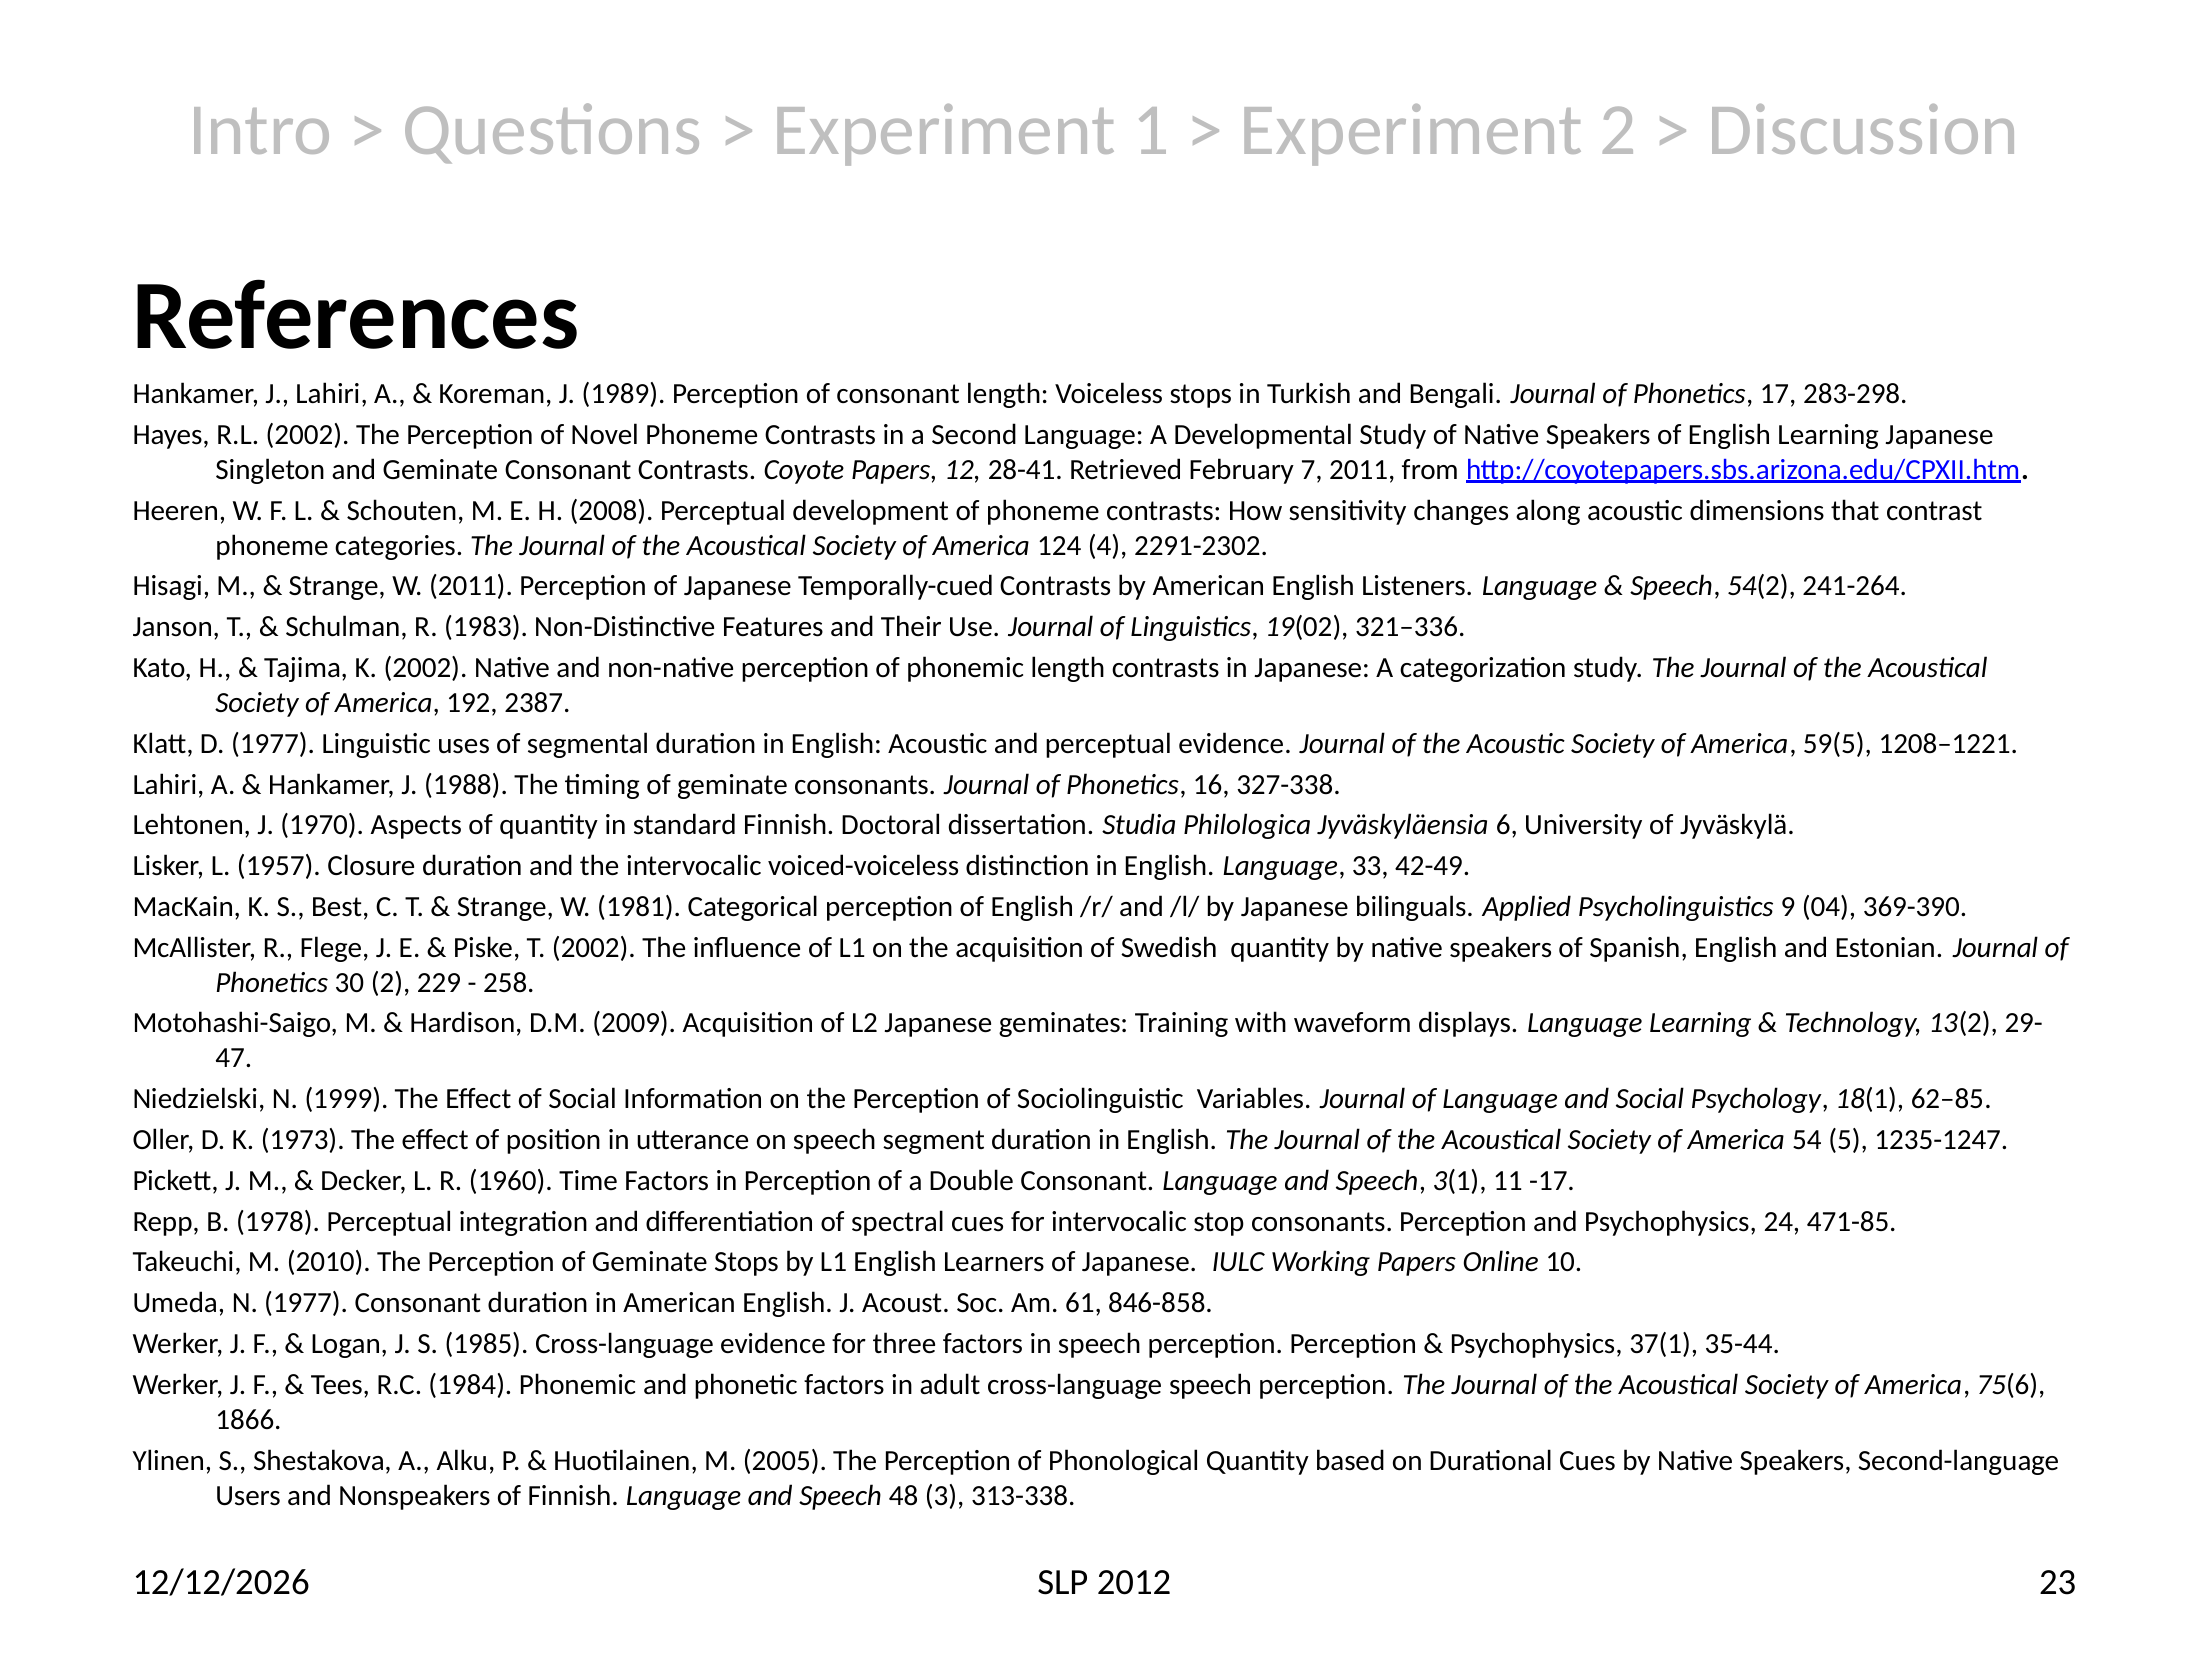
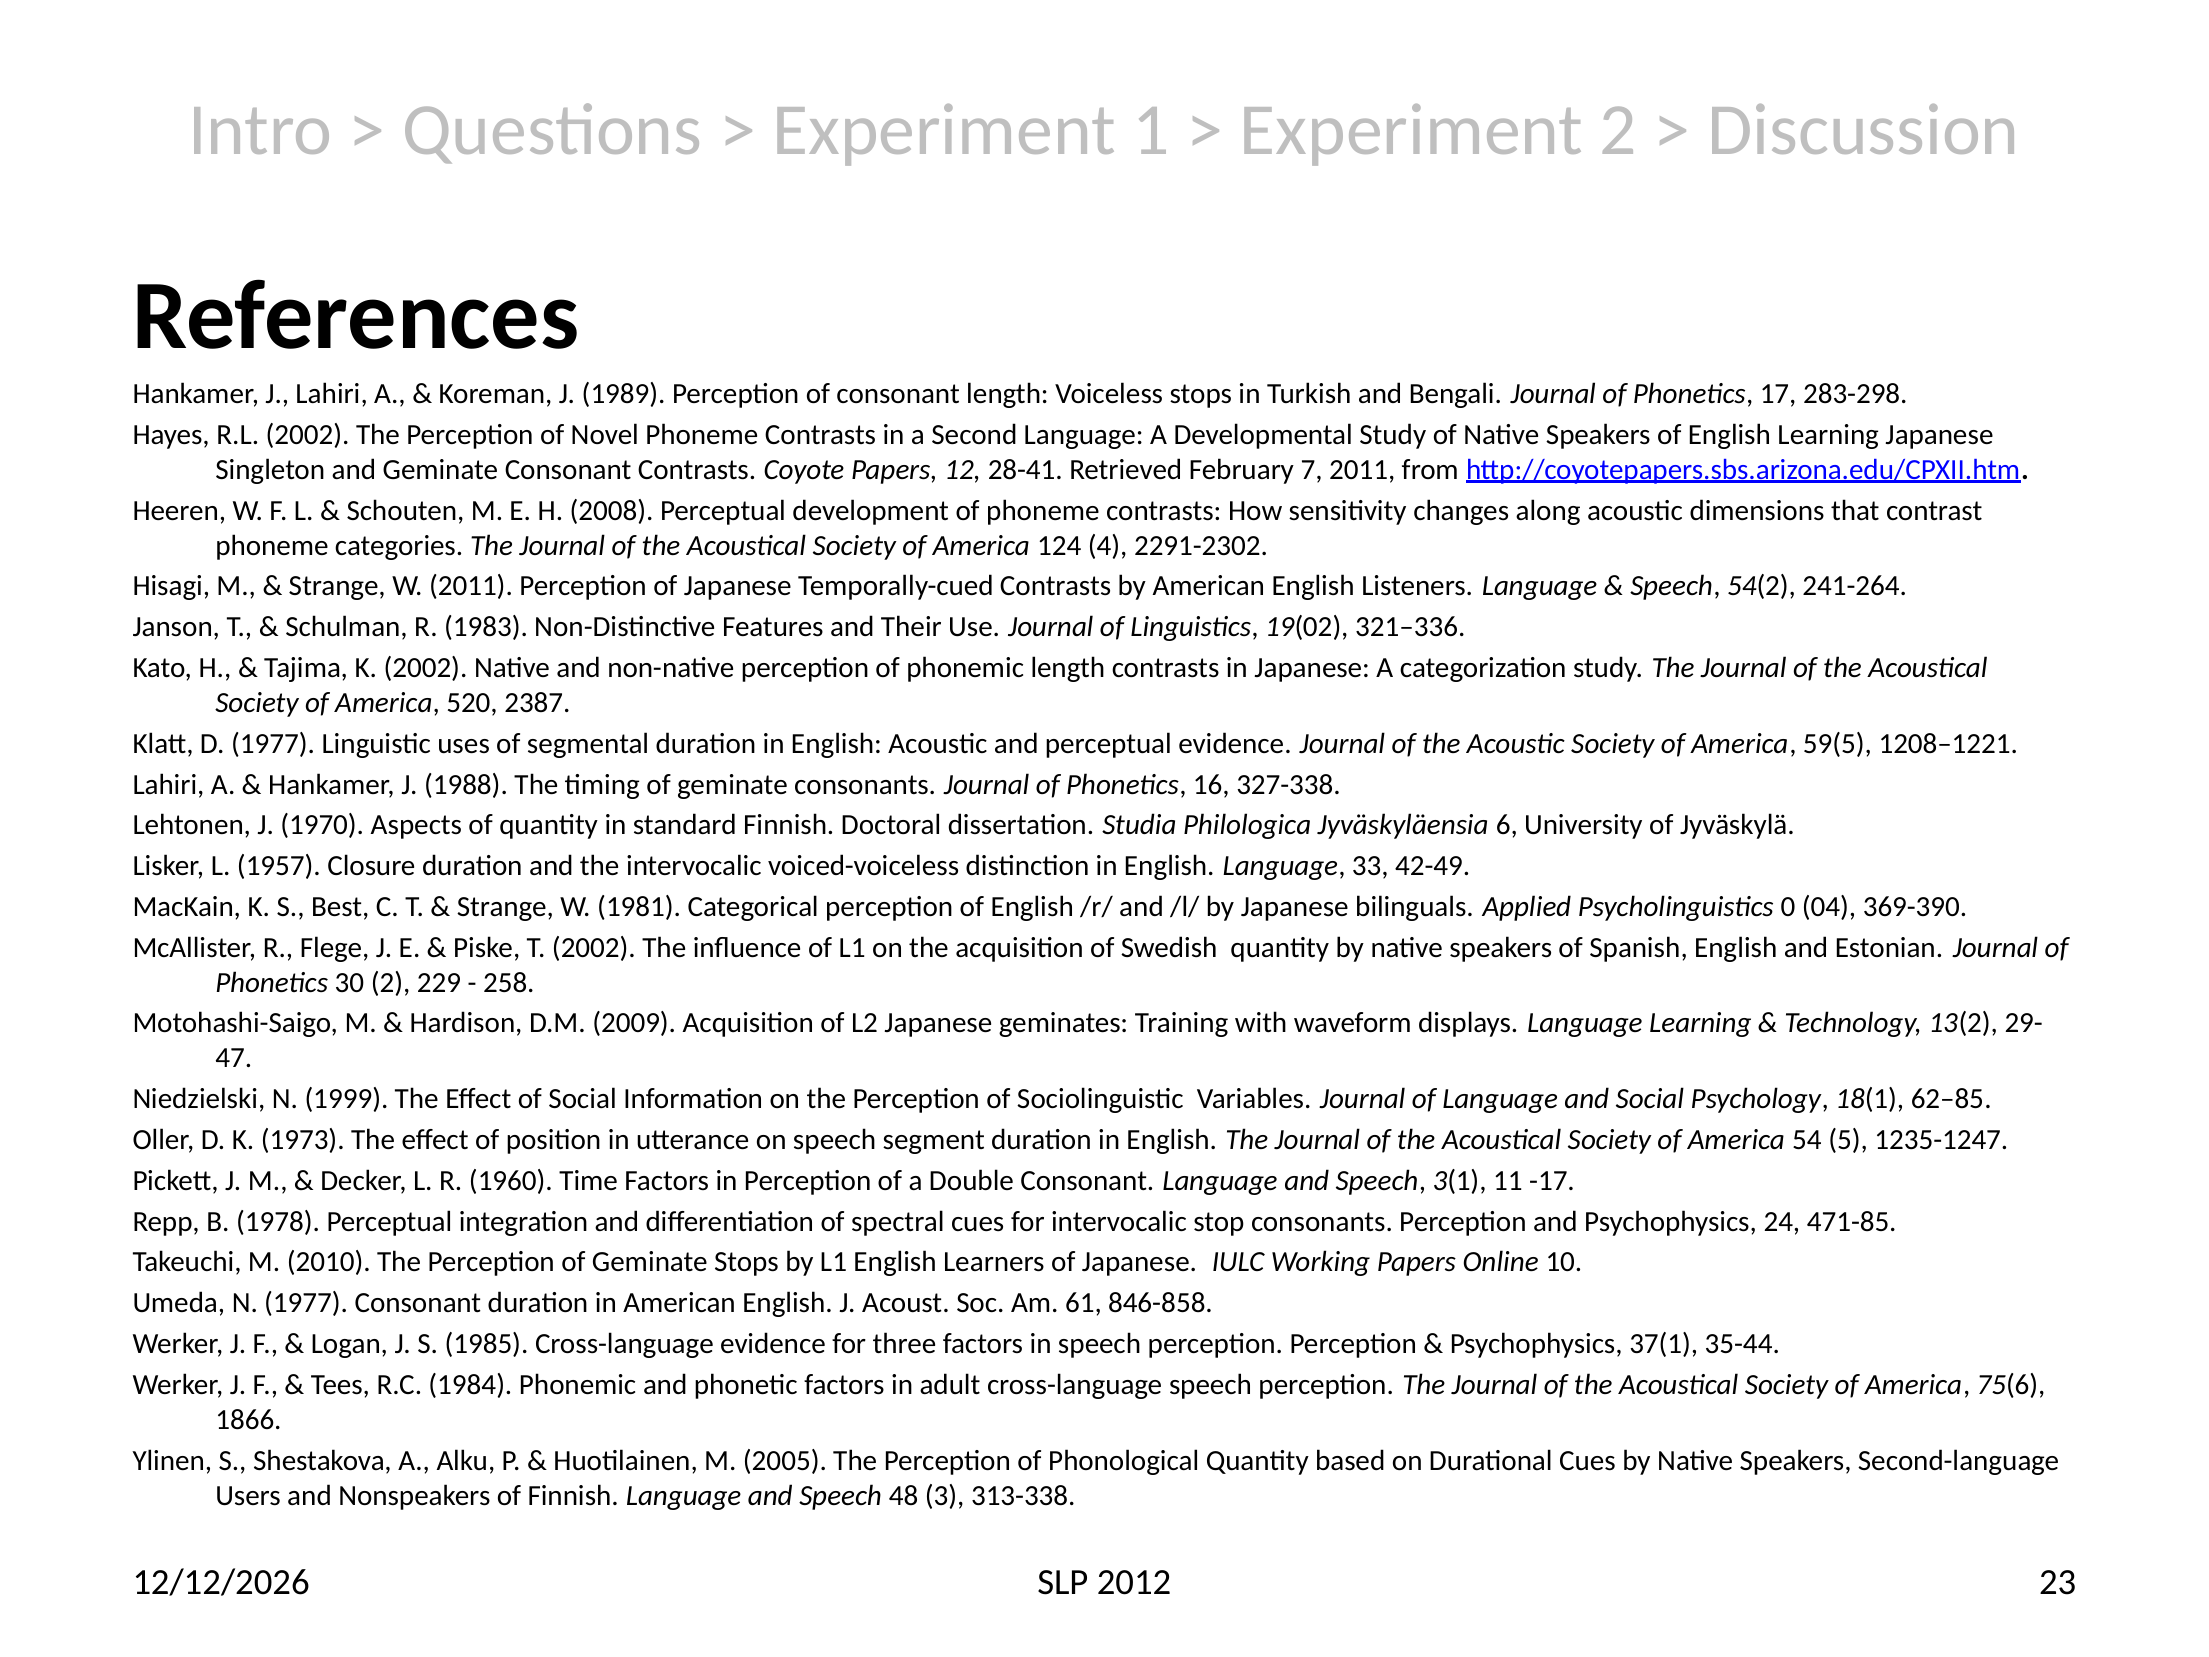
192: 192 -> 520
9: 9 -> 0
